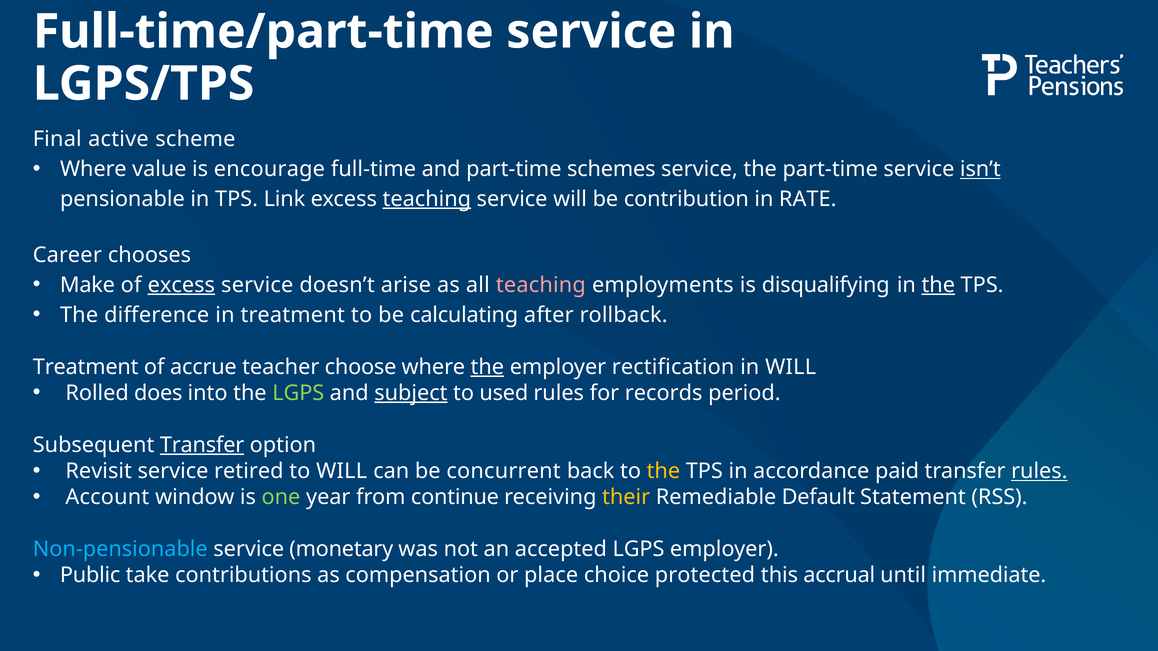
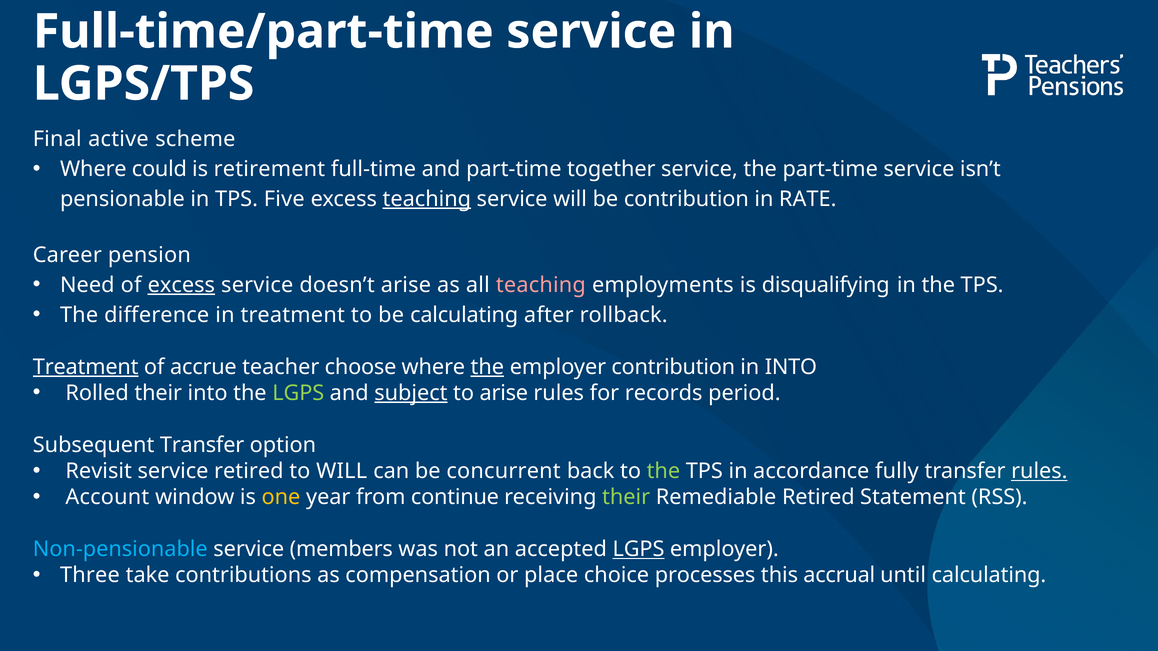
value: value -> could
encourage: encourage -> retirement
schemes: schemes -> together
isn’t underline: present -> none
Link: Link -> Five
chooses: chooses -> pension
Make: Make -> Need
the at (938, 285) underline: present -> none
Treatment at (86, 367) underline: none -> present
employer rectification: rectification -> contribution
in WILL: WILL -> INTO
Rolled does: does -> their
to used: used -> arise
Transfer at (202, 445) underline: present -> none
the at (663, 471) colour: yellow -> light green
paid: paid -> fully
one colour: light green -> yellow
their at (626, 497) colour: yellow -> light green
Remediable Default: Default -> Retired
monetary: monetary -> members
LGPS at (638, 550) underline: none -> present
Public: Public -> Three
protected: protected -> processes
until immediate: immediate -> calculating
